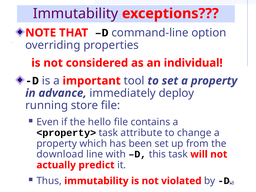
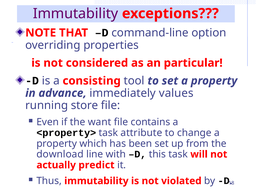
individual: individual -> particular
important: important -> consisting
deploy: deploy -> values
hello: hello -> want
